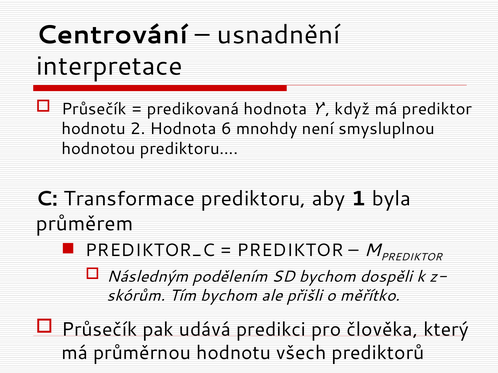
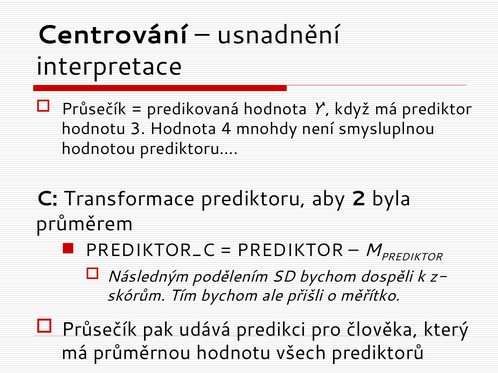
2: 2 -> 3
6: 6 -> 4
1: 1 -> 2
